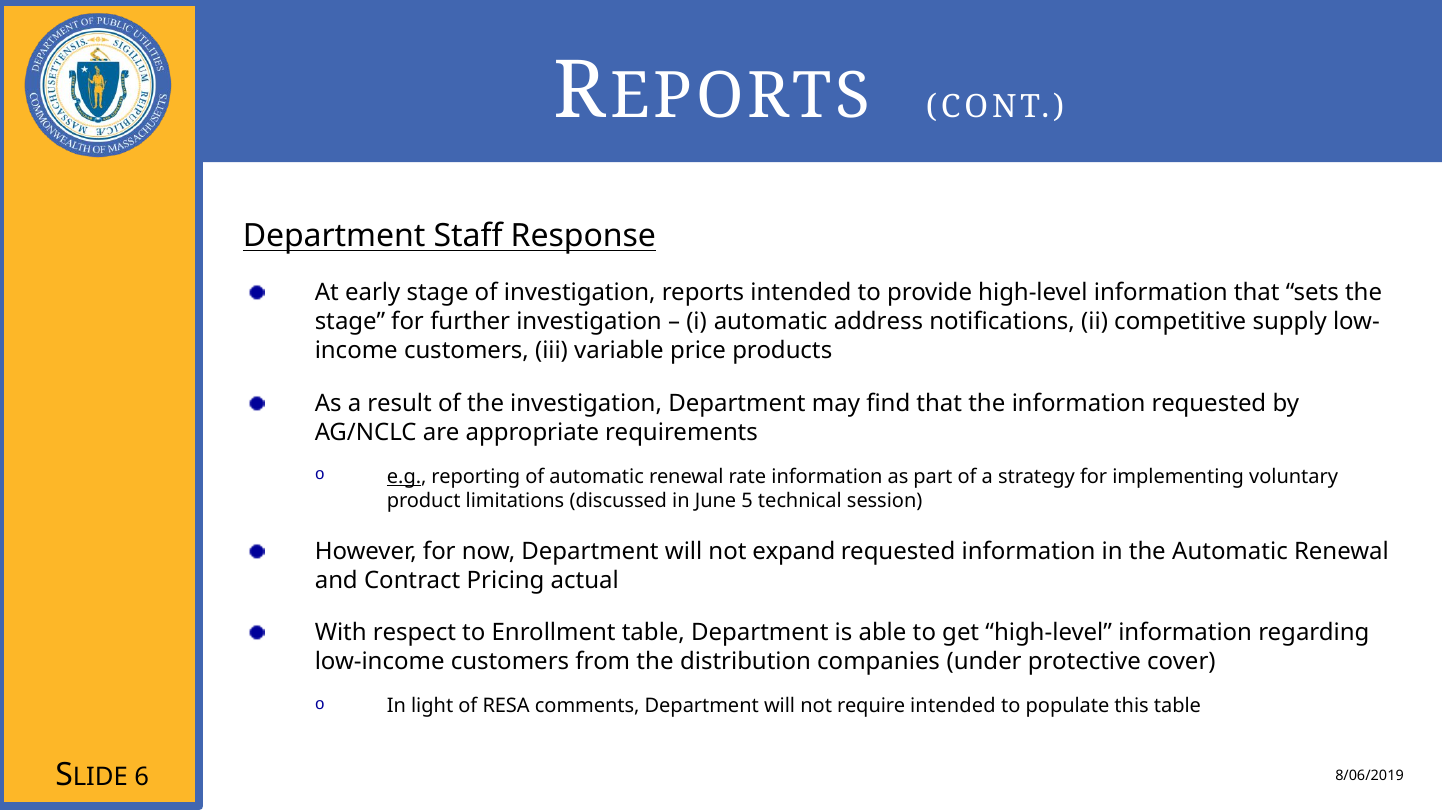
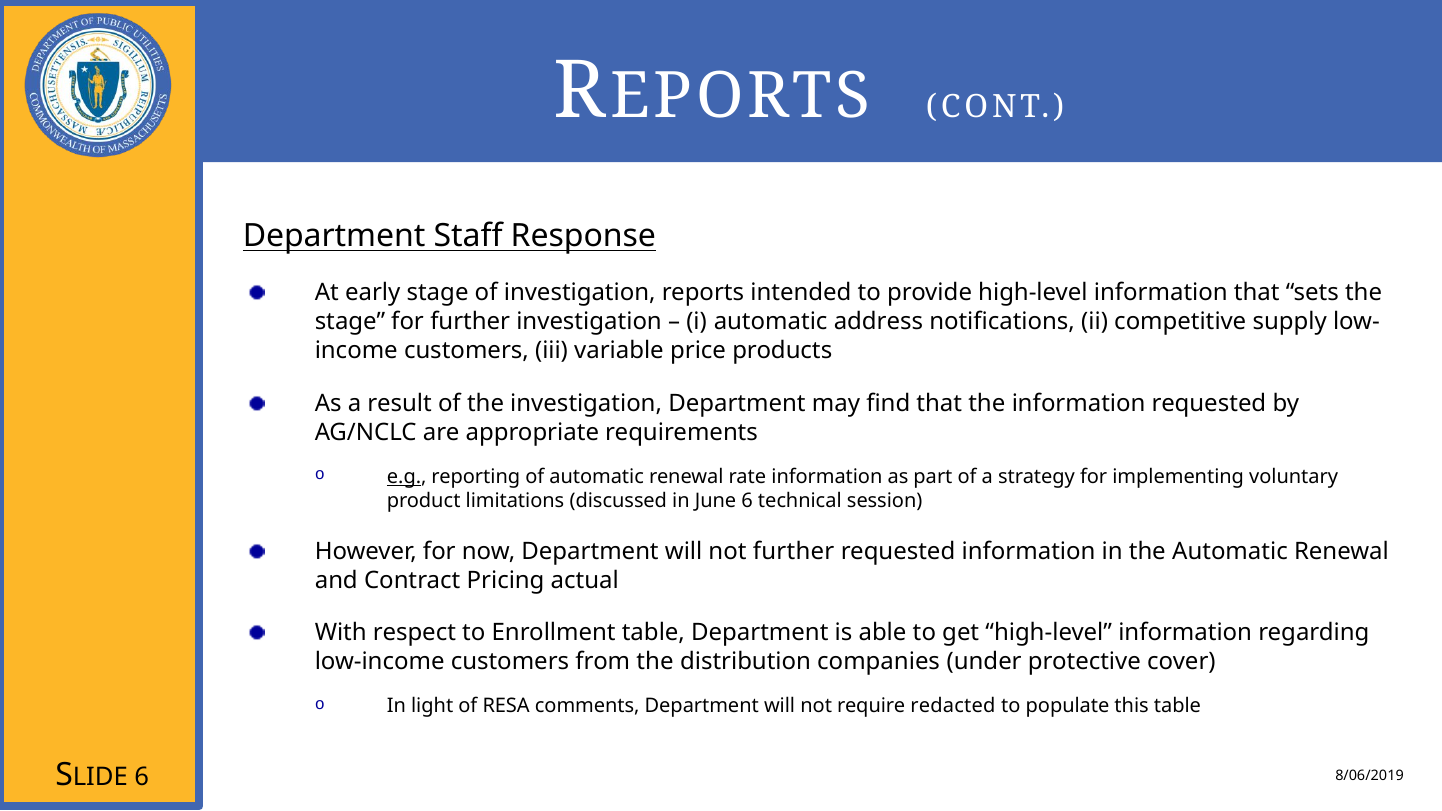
June 5: 5 -> 6
not expand: expand -> further
require intended: intended -> redacted
